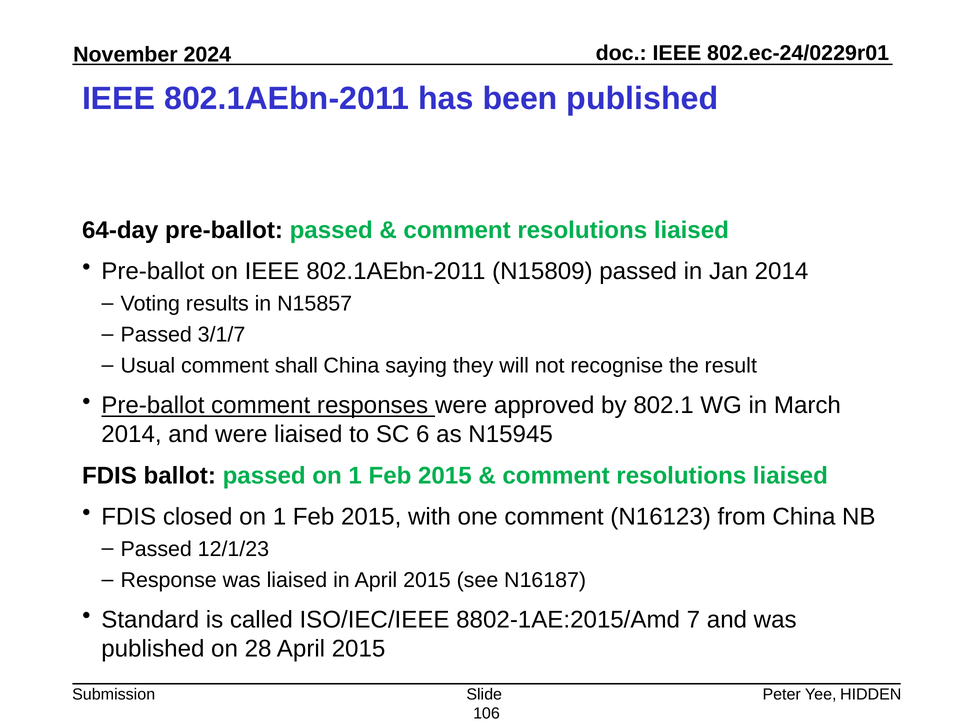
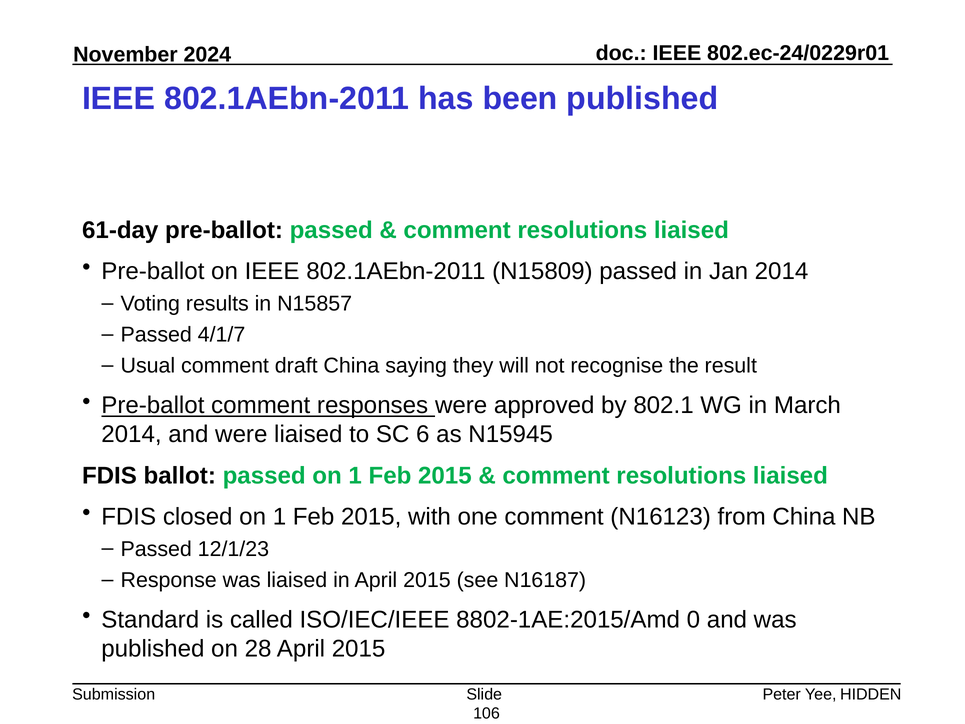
64-day: 64-day -> 61-day
3/1/7: 3/1/7 -> 4/1/7
shall: shall -> draft
7: 7 -> 0
